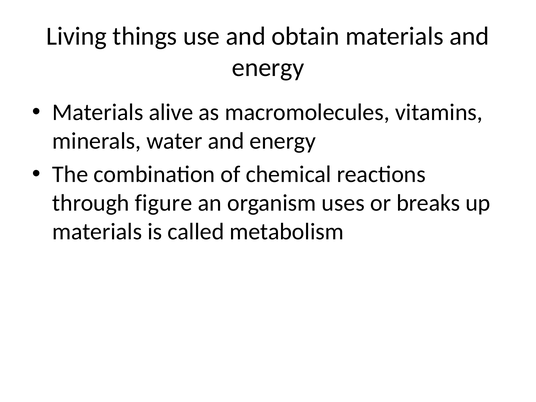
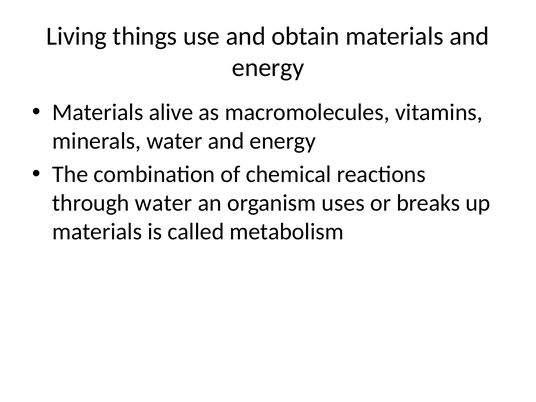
through figure: figure -> water
